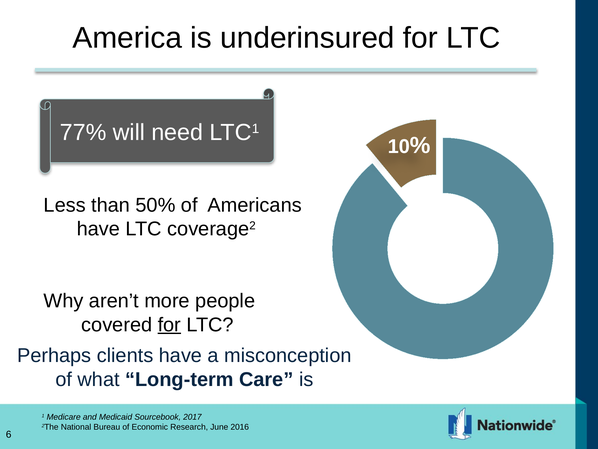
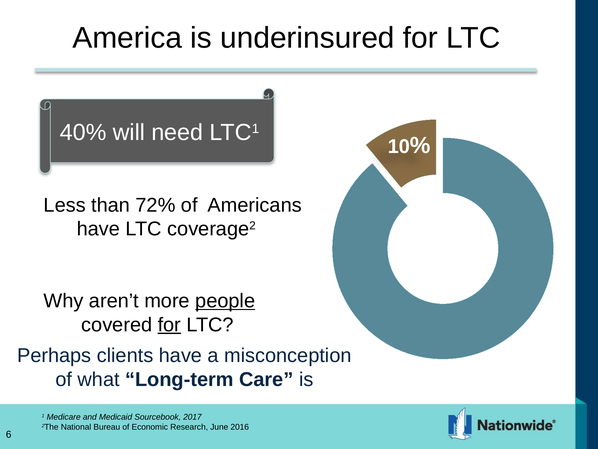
77%: 77% -> 40%
50%: 50% -> 72%
people underline: none -> present
